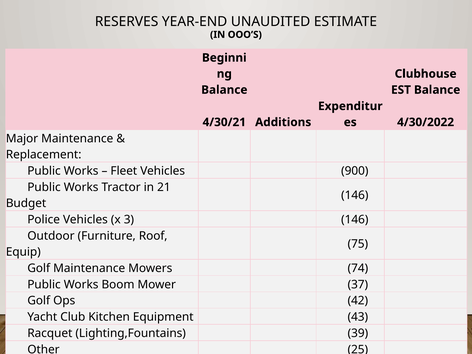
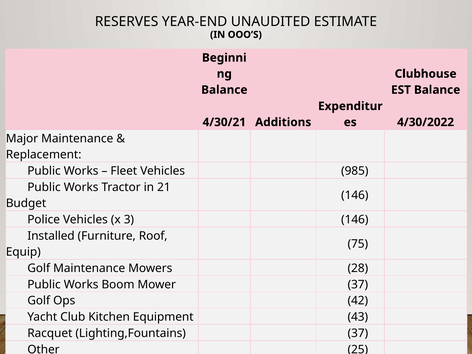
900: 900 -> 985
Outdoor: Outdoor -> Installed
74: 74 -> 28
39 at (358, 333): 39 -> 37
